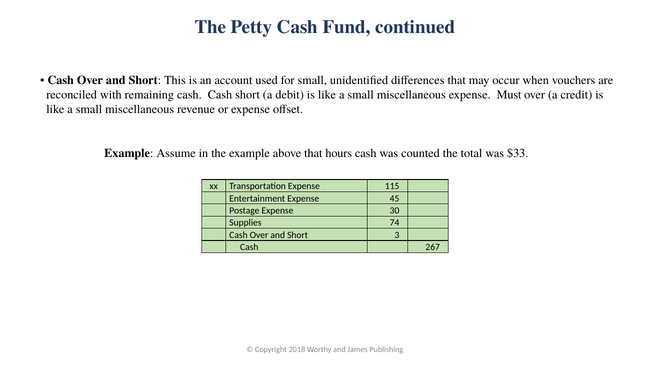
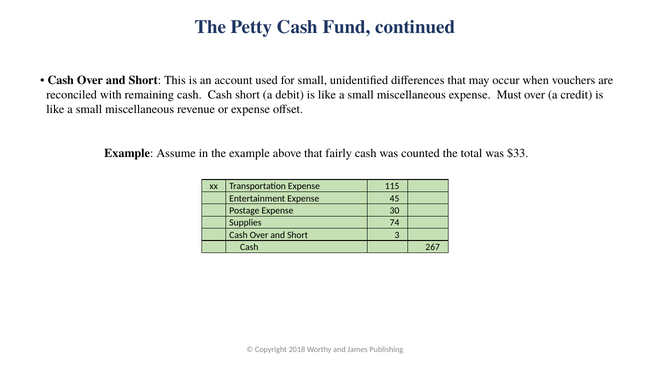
hours: hours -> fairly
